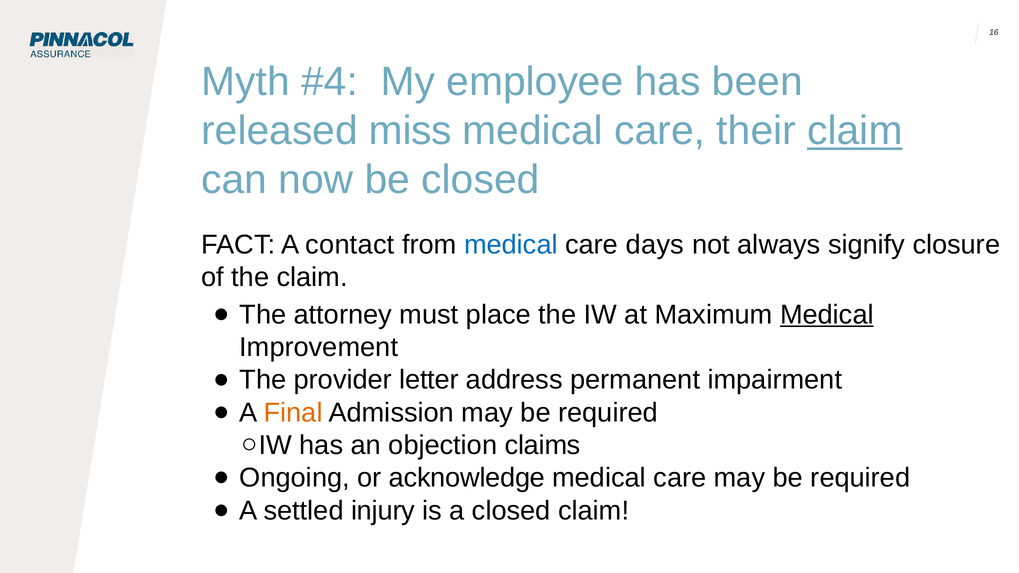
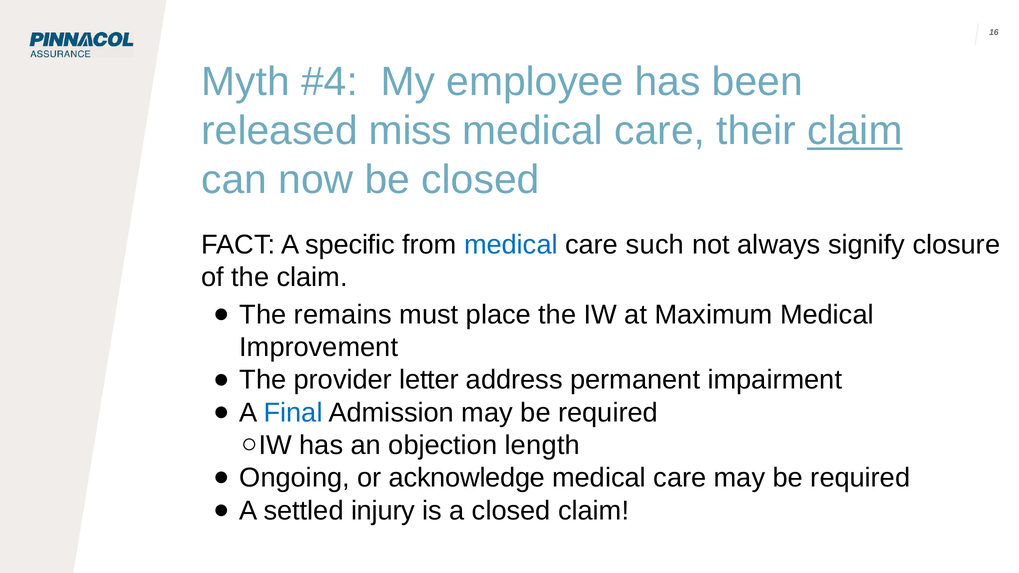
contact: contact -> specific
days: days -> such
attorney: attorney -> remains
Medical at (827, 315) underline: present -> none
Final colour: orange -> blue
claims: claims -> length
